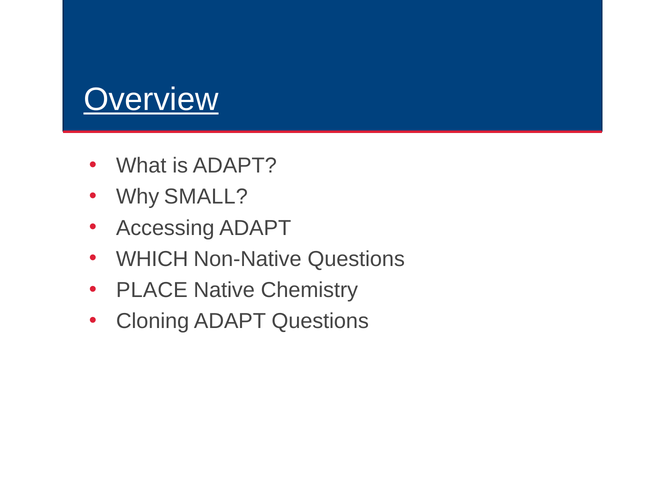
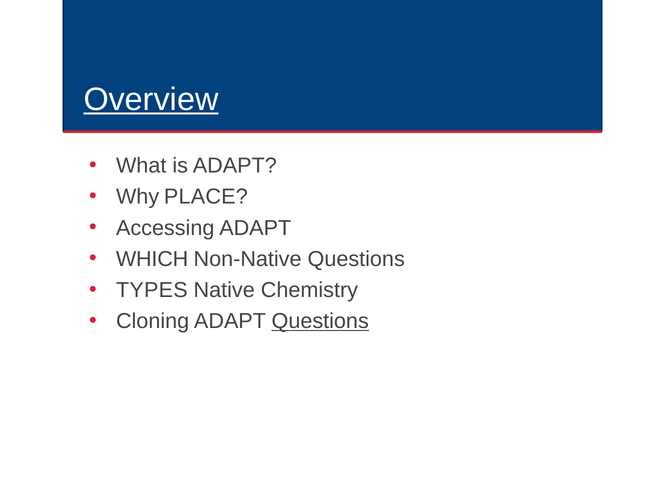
SMALL: SMALL -> PLACE
PLACE: PLACE -> TYPES
Questions at (320, 321) underline: none -> present
